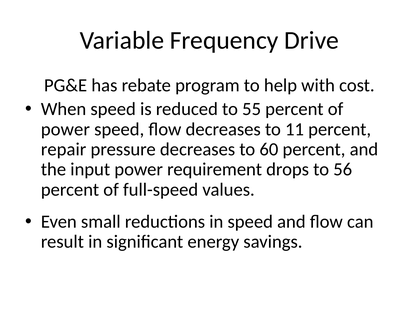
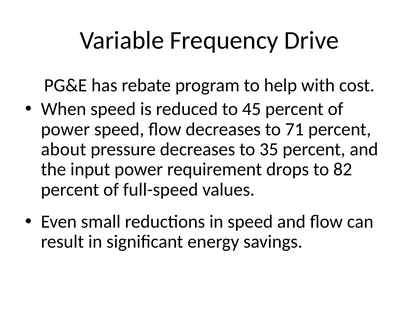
55: 55 -> 45
11: 11 -> 71
repair: repair -> about
60: 60 -> 35
56: 56 -> 82
